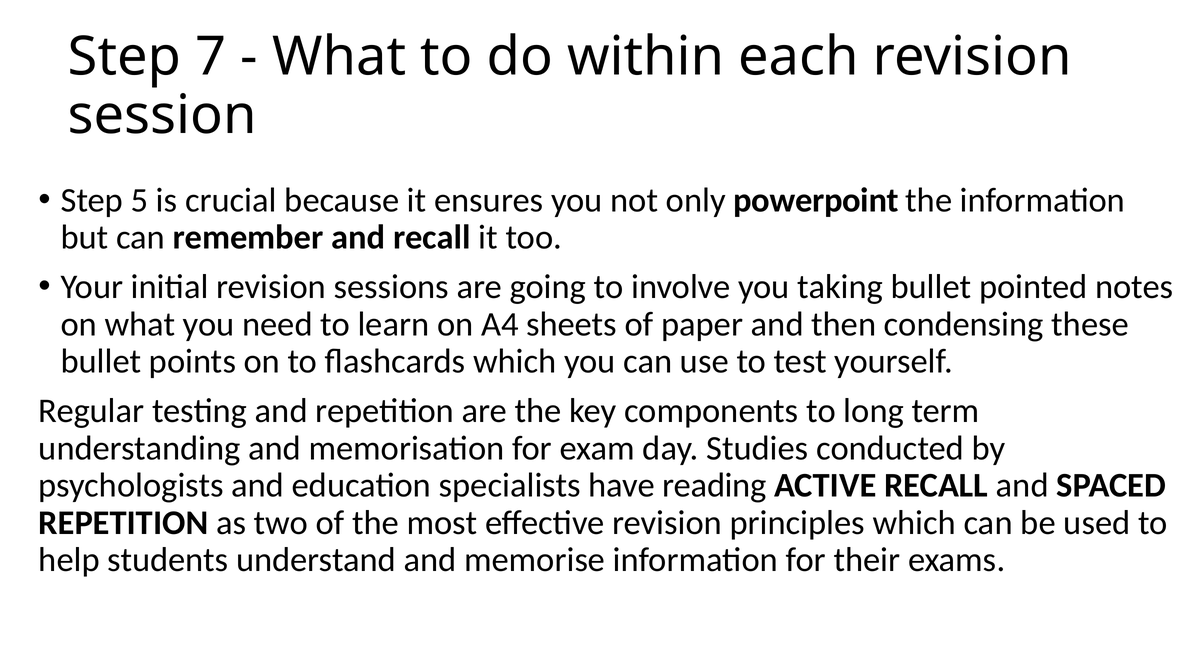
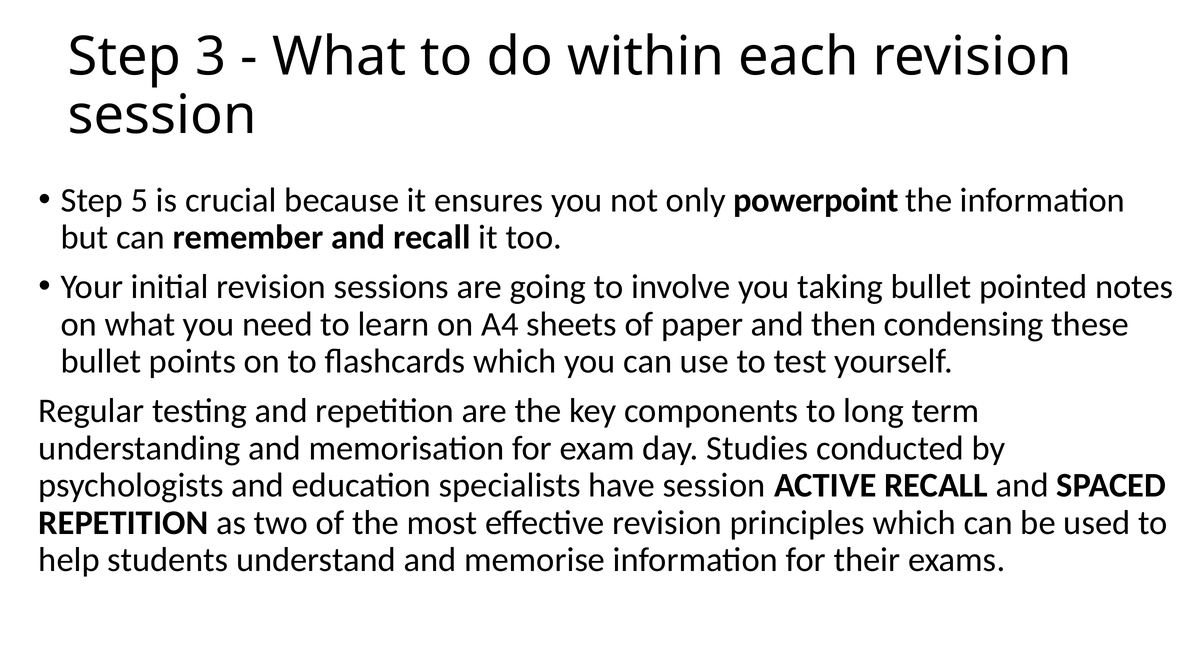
7: 7 -> 3
have reading: reading -> session
